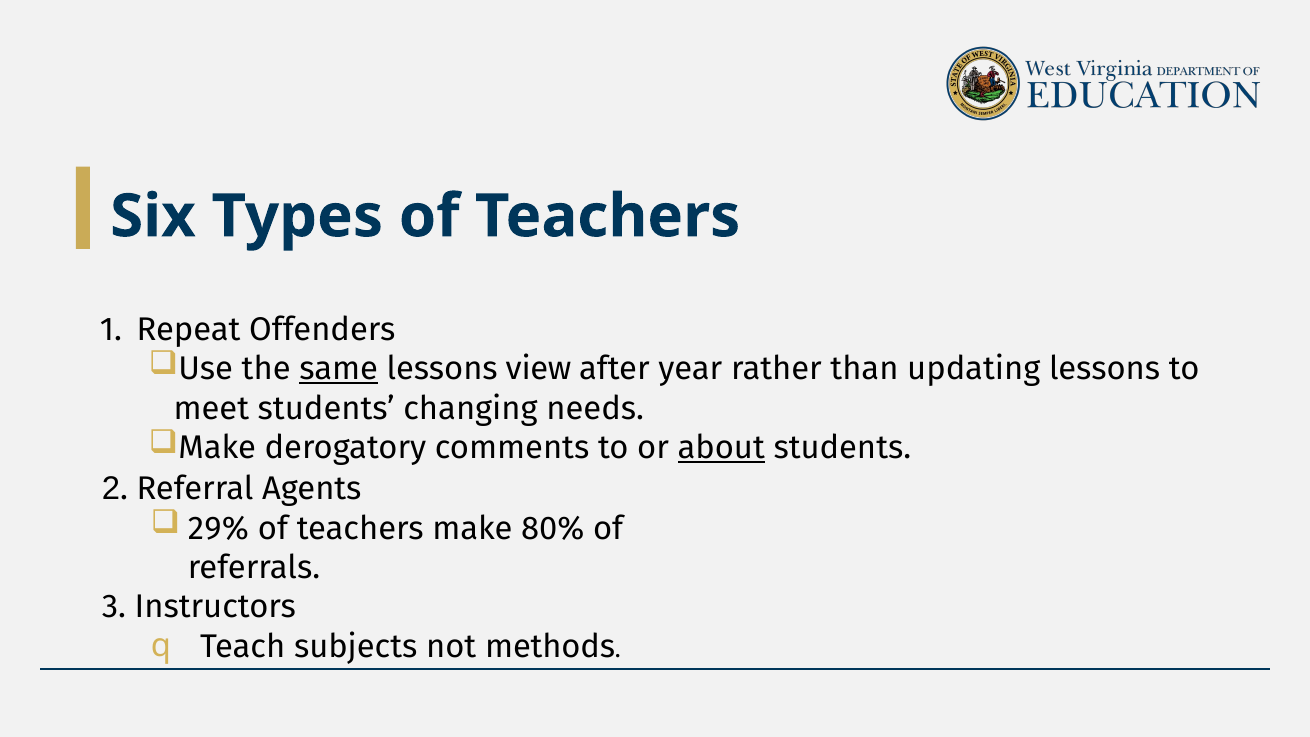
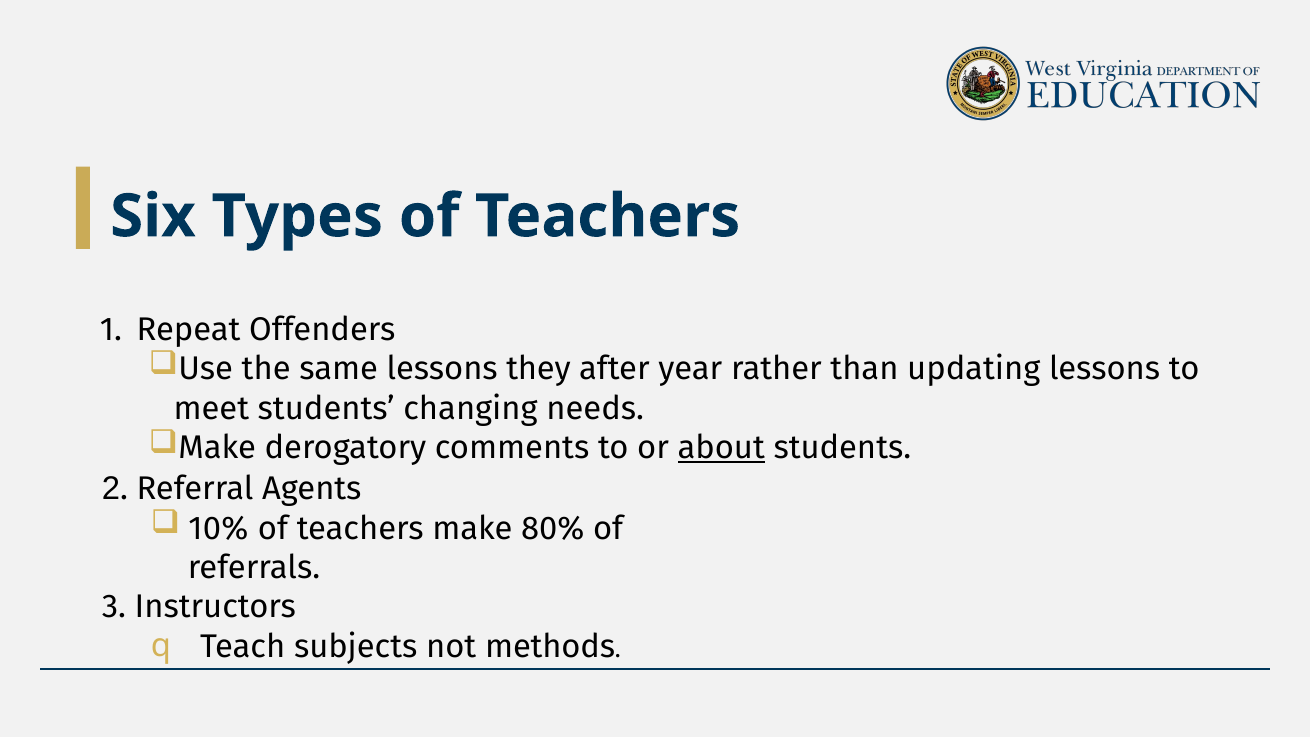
same underline: present -> none
view: view -> they
29%: 29% -> 10%
